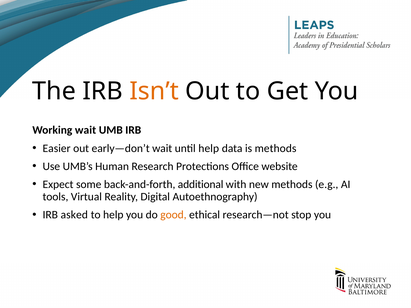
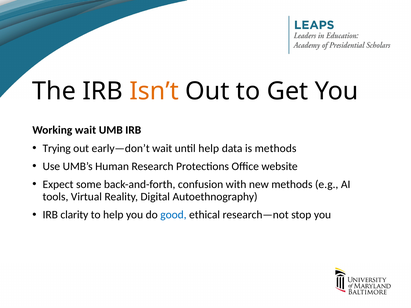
Easier: Easier -> Trying
additional: additional -> confusion
asked: asked -> clarity
good colour: orange -> blue
